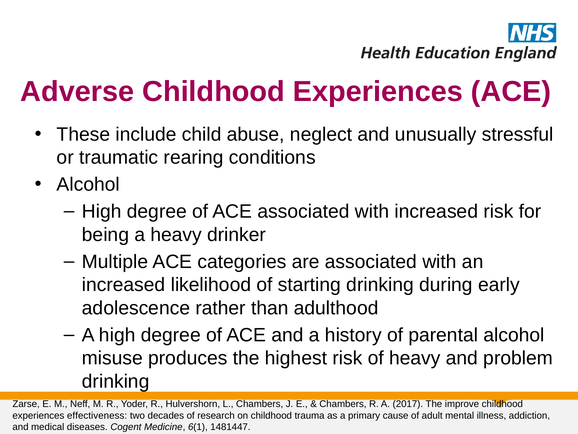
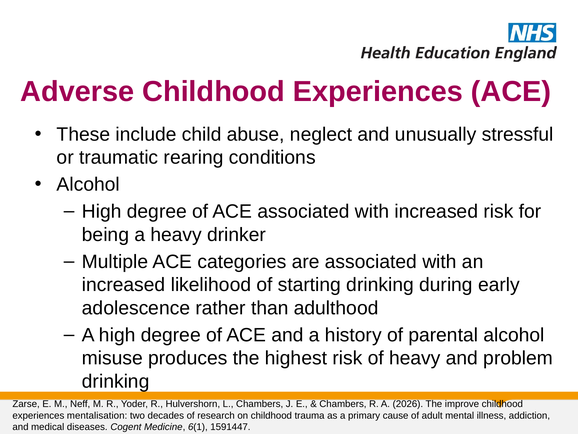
2017: 2017 -> 2026
effectiveness: effectiveness -> mentalisation
1481447: 1481447 -> 1591447
